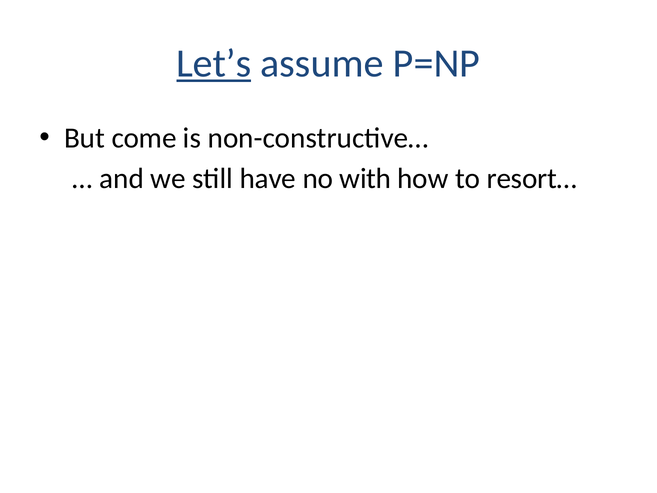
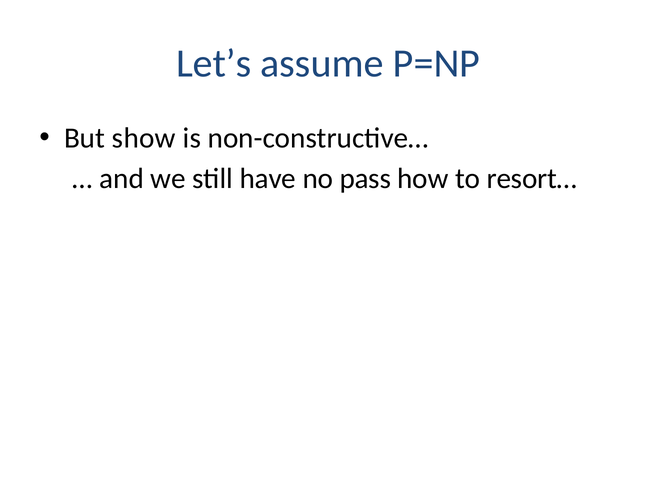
Let’s underline: present -> none
come: come -> show
with: with -> pass
